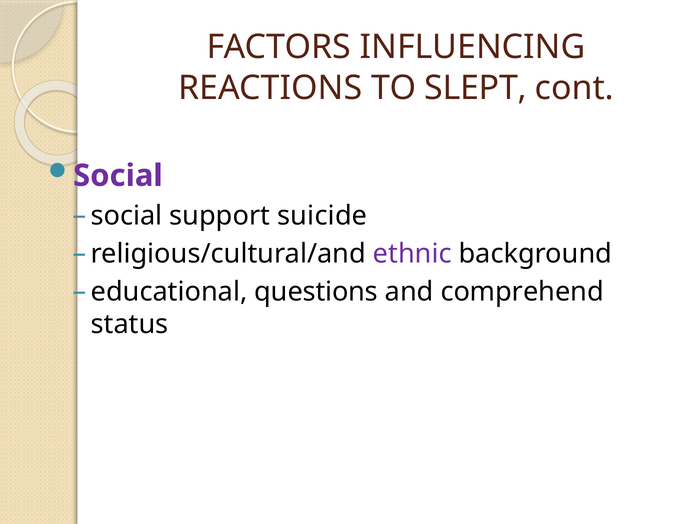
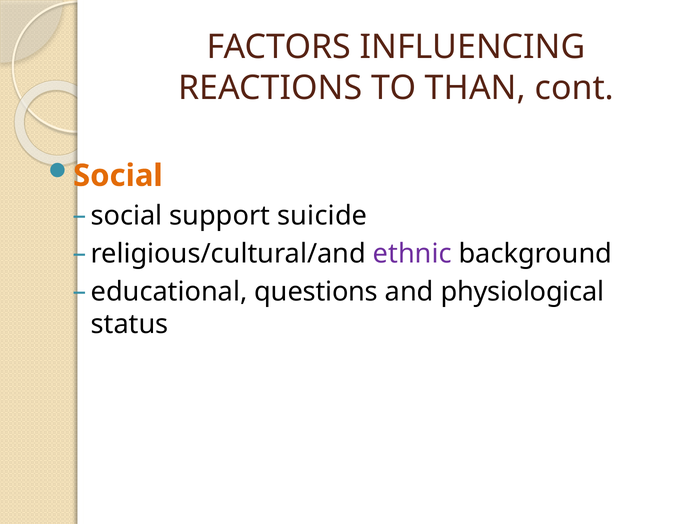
SLEPT: SLEPT -> THAN
Social at (118, 176) colour: purple -> orange
comprehend: comprehend -> physiological
